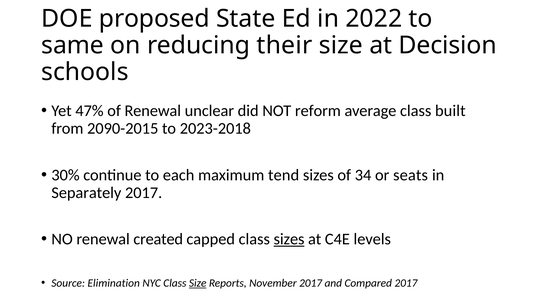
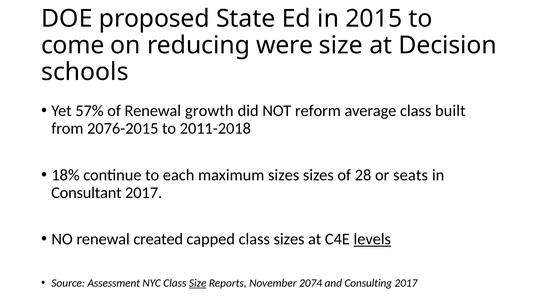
2022: 2022 -> 2015
same: same -> come
their: their -> were
47%: 47% -> 57%
unclear: unclear -> growth
2090-2015: 2090-2015 -> 2076-2015
2023-2018: 2023-2018 -> 2011-2018
30%: 30% -> 18%
maximum tend: tend -> sizes
34: 34 -> 28
Separately: Separately -> Consultant
sizes at (289, 239) underline: present -> none
levels underline: none -> present
Elimination: Elimination -> Assessment
November 2017: 2017 -> 2074
Compared: Compared -> Consulting
